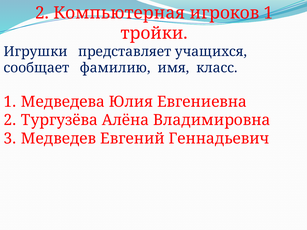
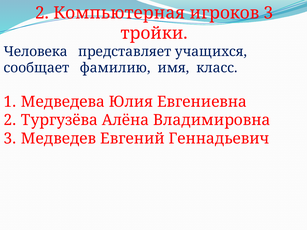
игроков 1: 1 -> 3
Игрушки: Игрушки -> Человека
